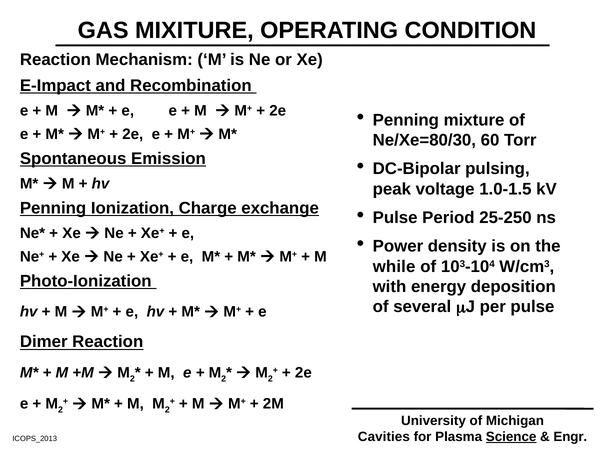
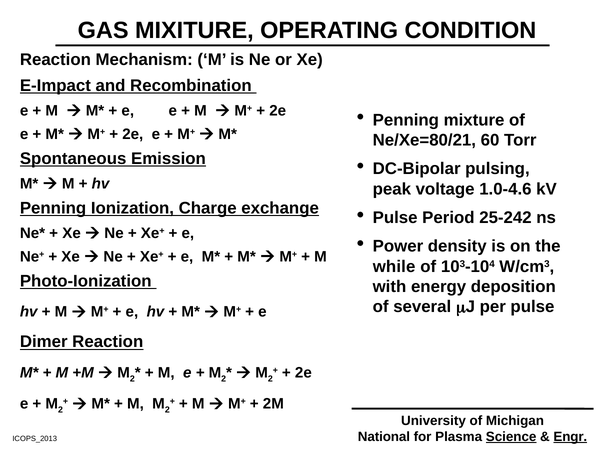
Ne/Xe=80/30: Ne/Xe=80/30 -> Ne/Xe=80/21
1.0-1.5: 1.0-1.5 -> 1.0-4.6
25-250: 25-250 -> 25-242
Cavities: Cavities -> National
Engr underline: none -> present
